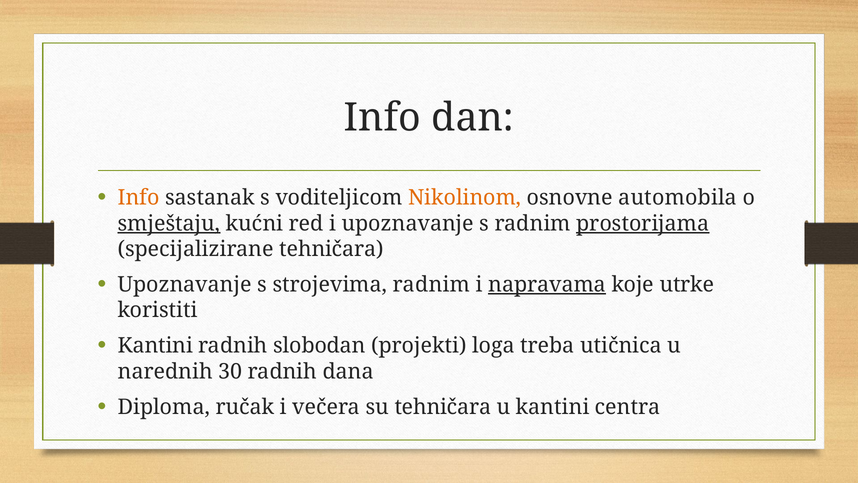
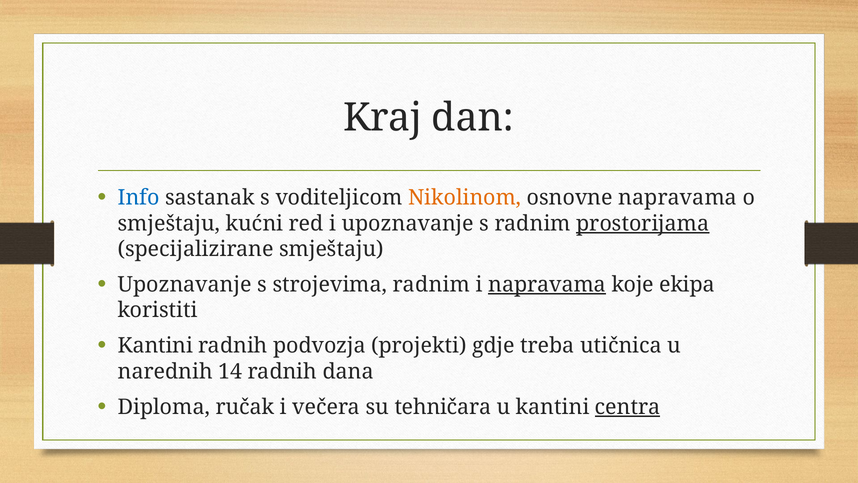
Info at (382, 118): Info -> Kraj
Info at (139, 198) colour: orange -> blue
osnovne automobila: automobila -> napravama
smještaju at (169, 223) underline: present -> none
specijalizirane tehničara: tehničara -> smještaju
utrke: utrke -> ekipa
slobodan: slobodan -> podvozja
loga: loga -> gdje
30: 30 -> 14
centra underline: none -> present
